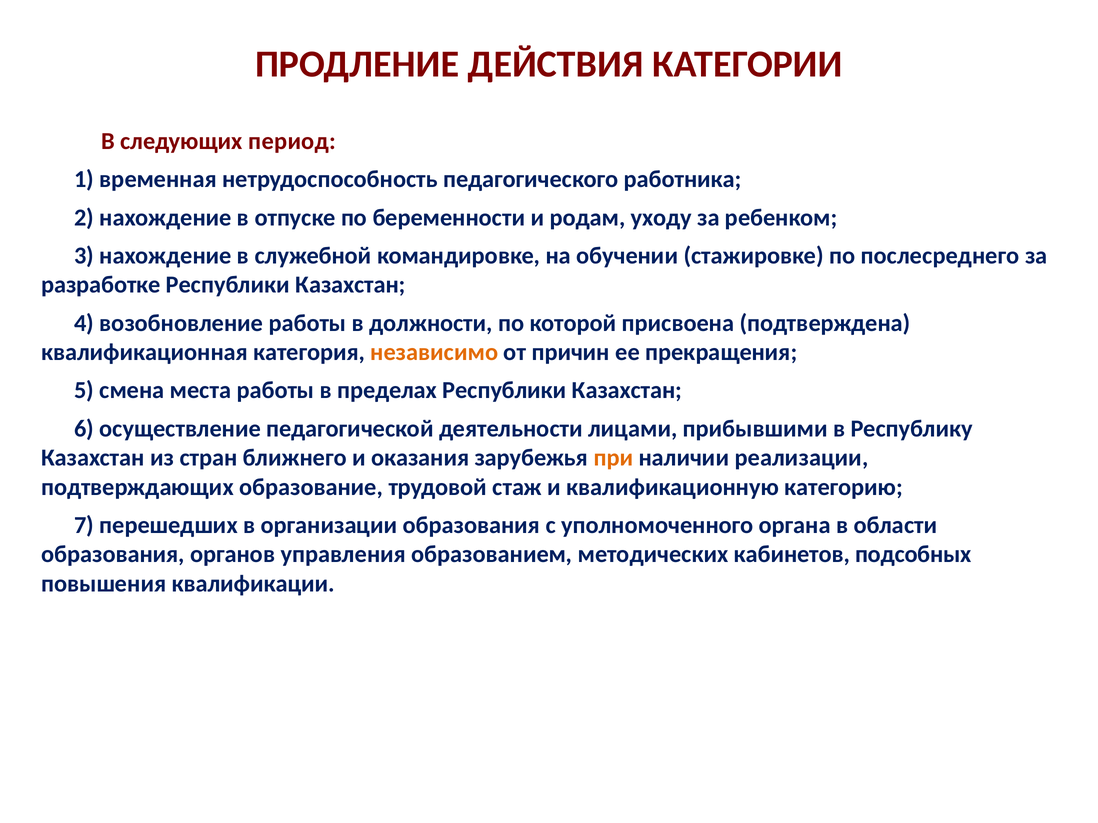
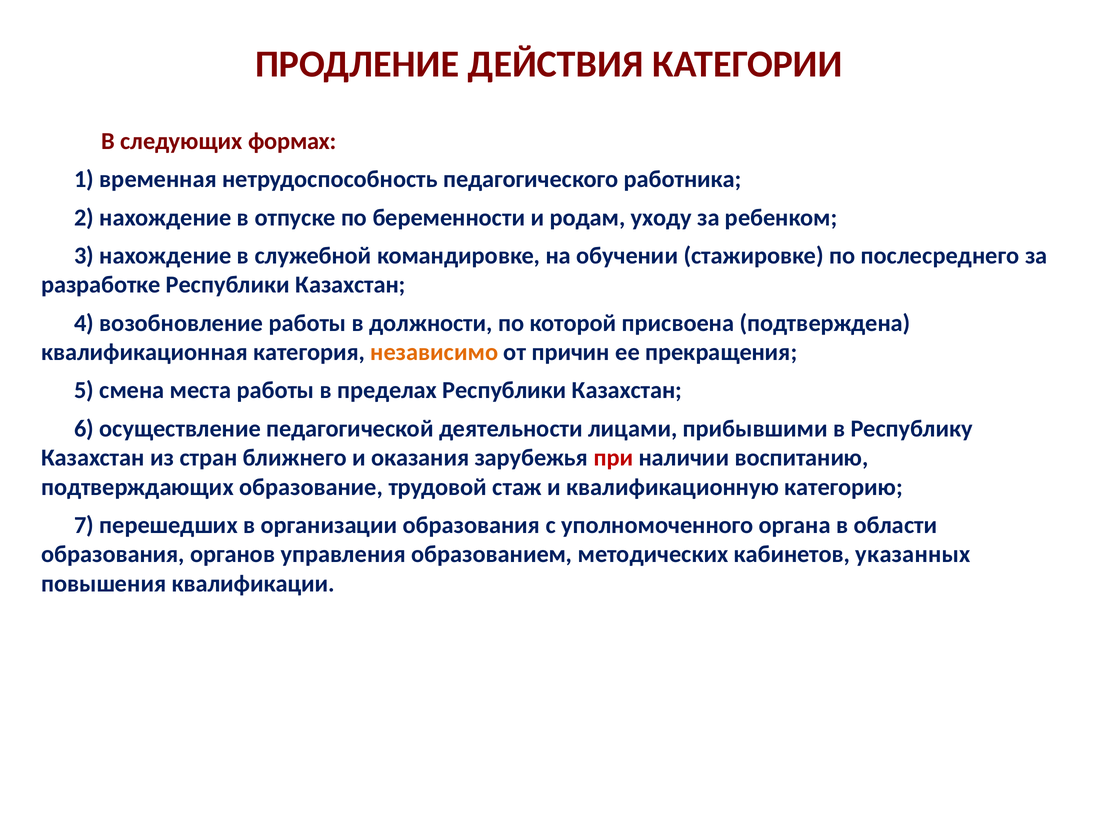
период: период -> формах
при colour: orange -> red
реализации: реализации -> воспитанию
подсобных: подсобных -> указанных
